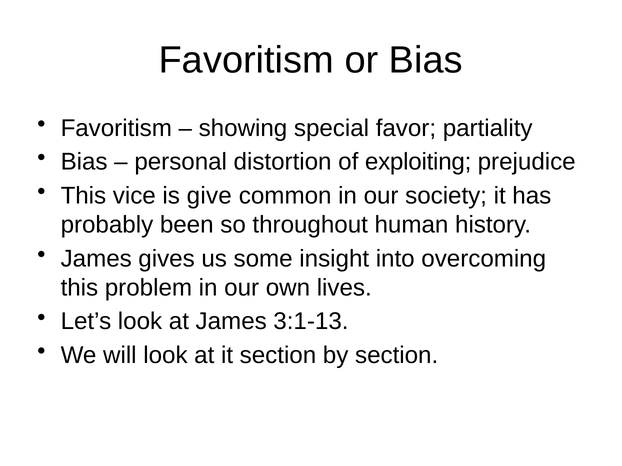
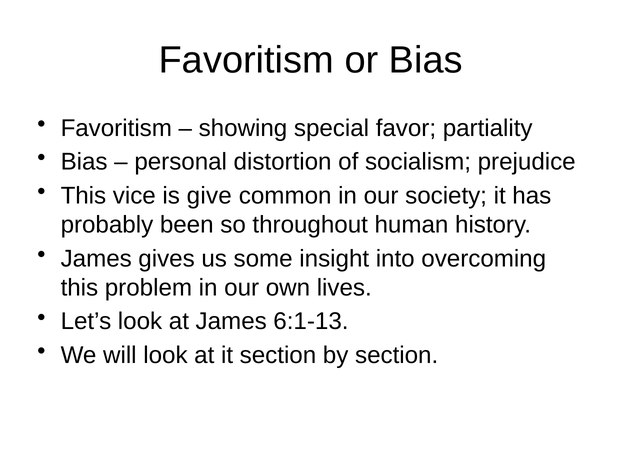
exploiting: exploiting -> socialism
3:1-13: 3:1-13 -> 6:1-13
